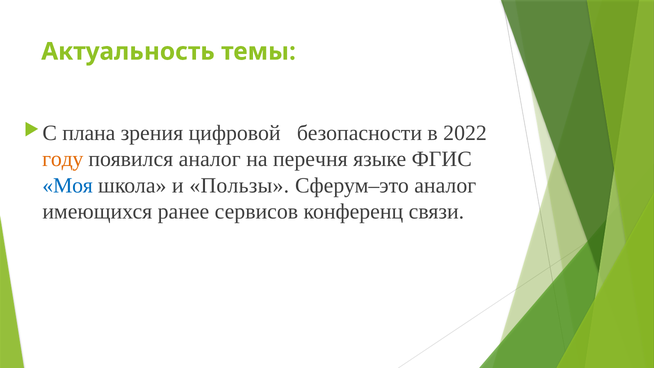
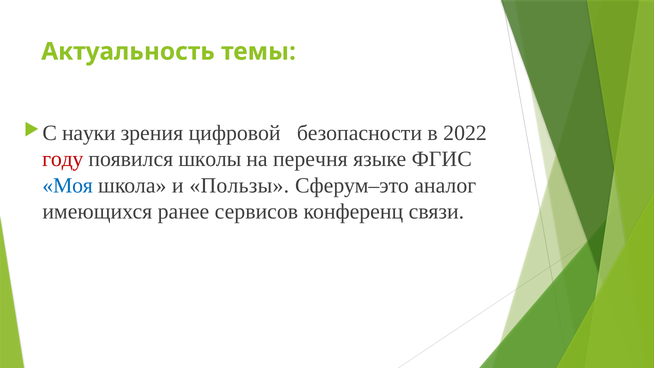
плана: плана -> науки
году colour: orange -> red
появился аналог: аналог -> школы
